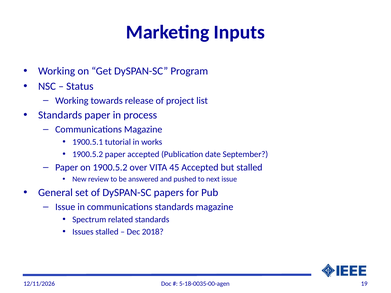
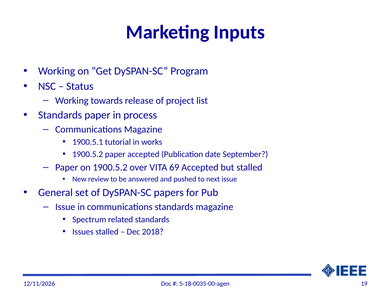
45: 45 -> 69
